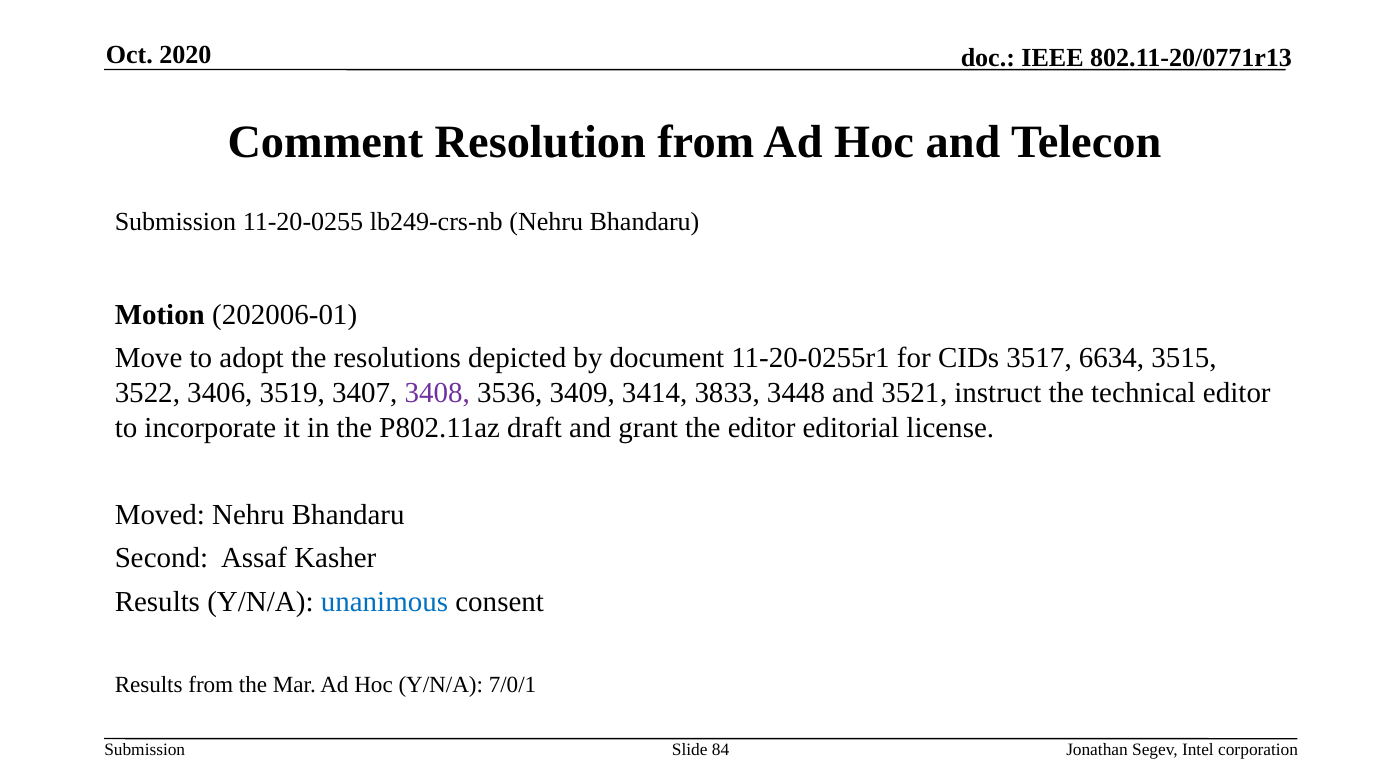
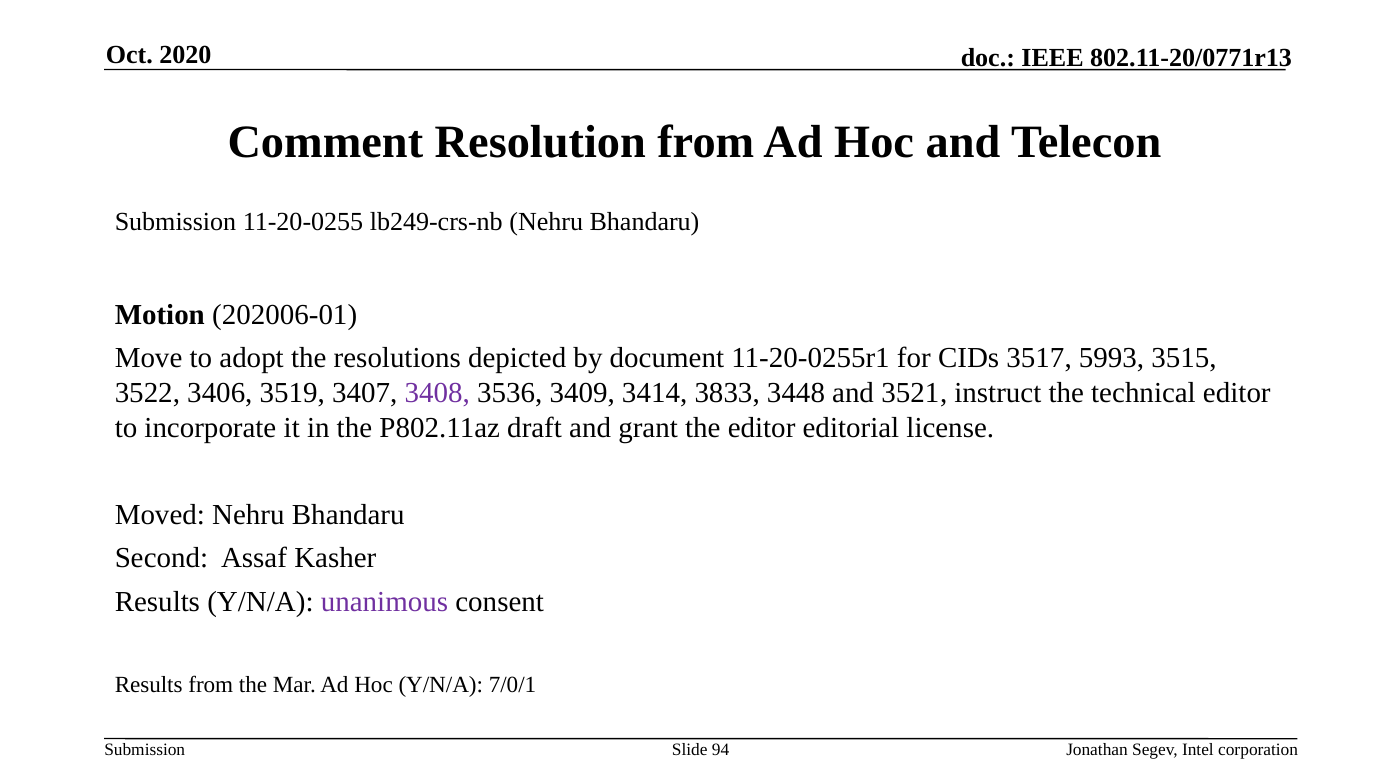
6634: 6634 -> 5993
unanimous colour: blue -> purple
84: 84 -> 94
